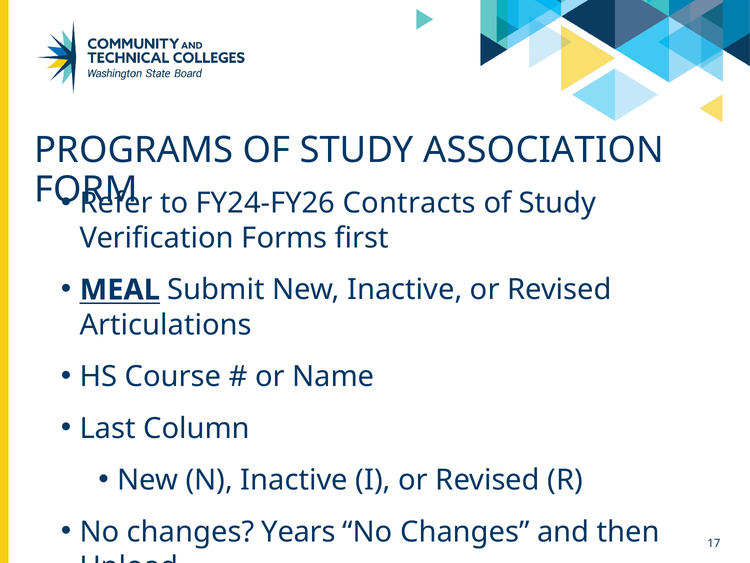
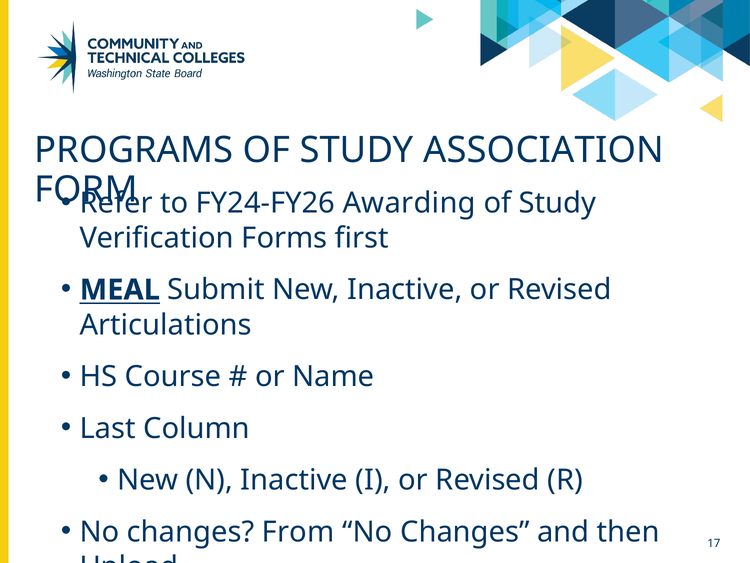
Contracts: Contracts -> Awarding
Years: Years -> From
